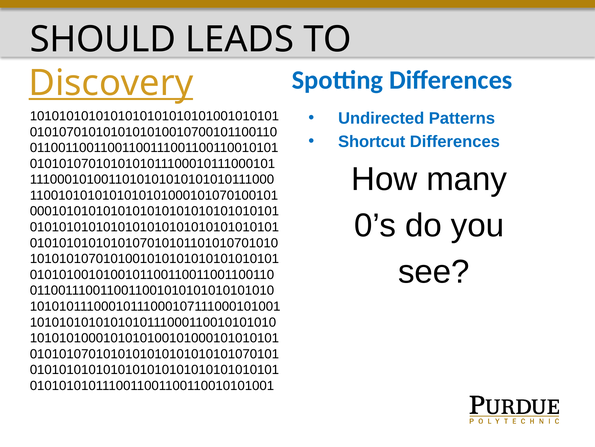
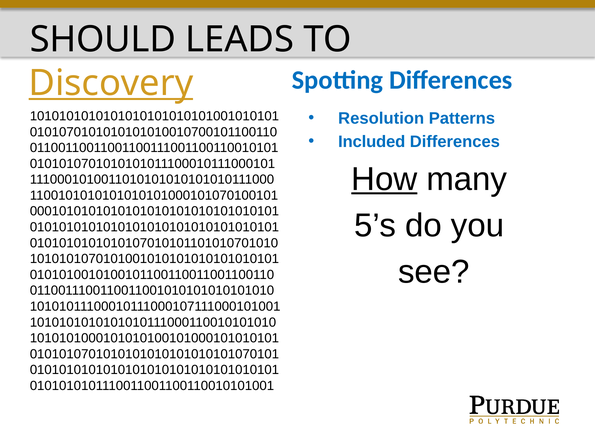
Undirected: Undirected -> Resolution
Shortcut: Shortcut -> Included
How underline: none -> present
0’s: 0’s -> 5’s
